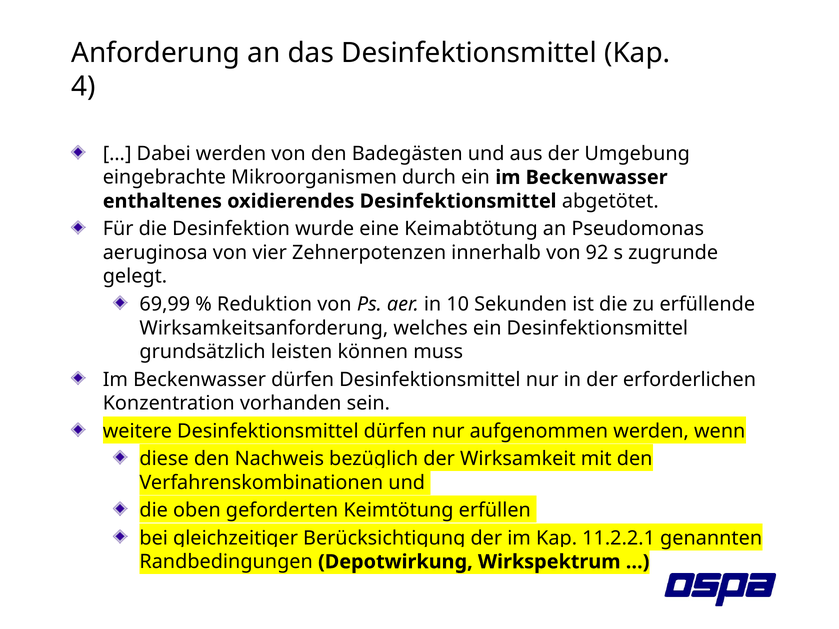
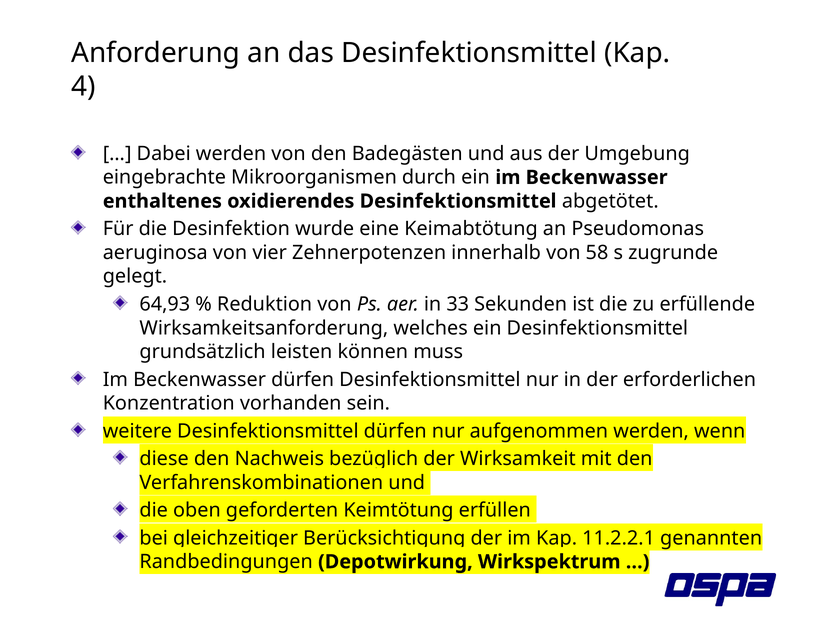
92: 92 -> 58
69,99: 69,99 -> 64,93
10: 10 -> 33
